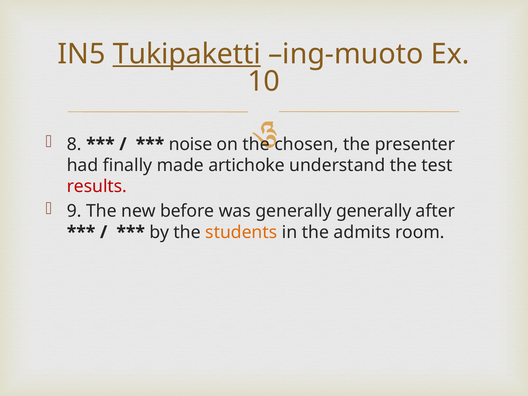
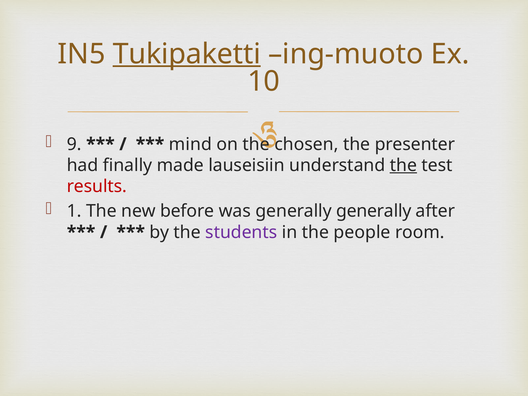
8: 8 -> 9
noise: noise -> mind
artichoke: artichoke -> lauseisiin
the at (403, 165) underline: none -> present
9: 9 -> 1
students colour: orange -> purple
admits: admits -> people
